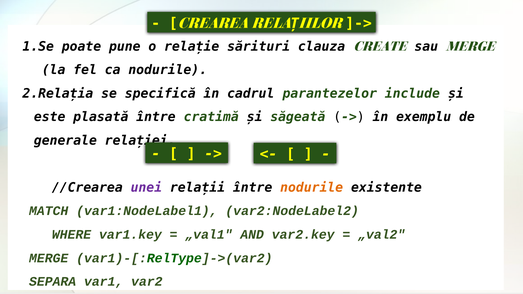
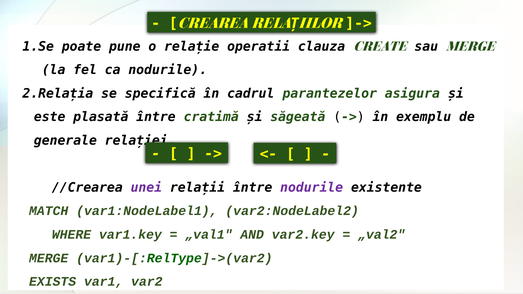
sărituri: sărituri -> operatii
include: include -> asigura
nodurile at (312, 188) colour: orange -> purple
SEPARA: SEPARA -> EXISTS
